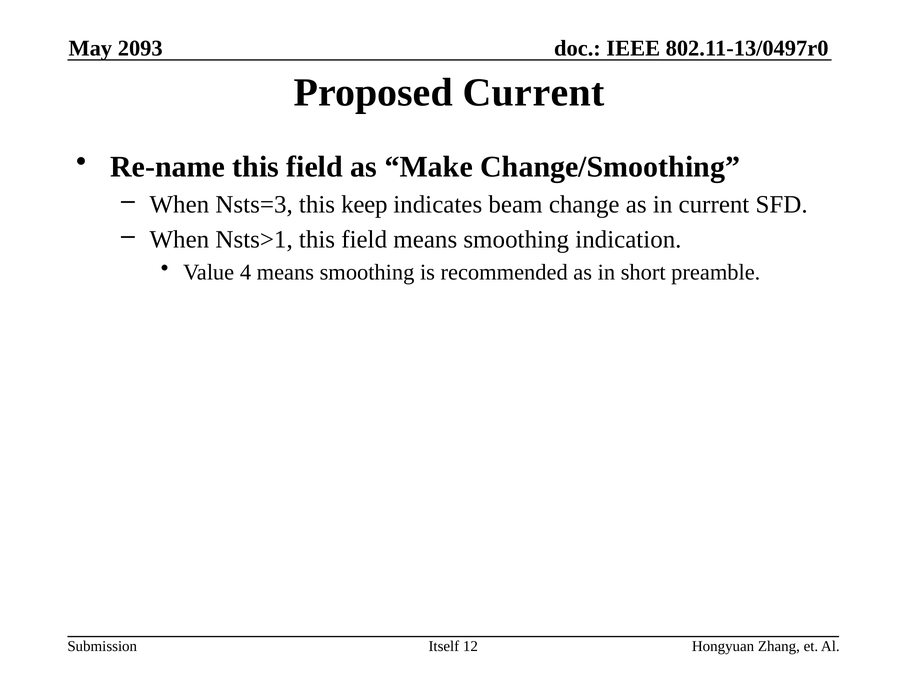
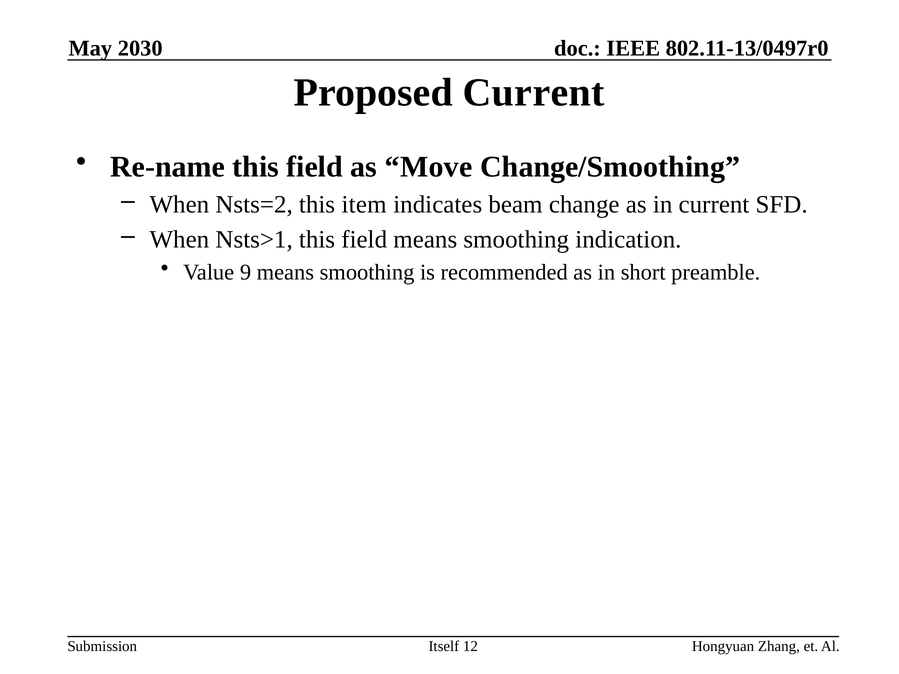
2093: 2093 -> 2030
Make: Make -> Move
Nsts=3: Nsts=3 -> Nsts=2
keep: keep -> item
4: 4 -> 9
